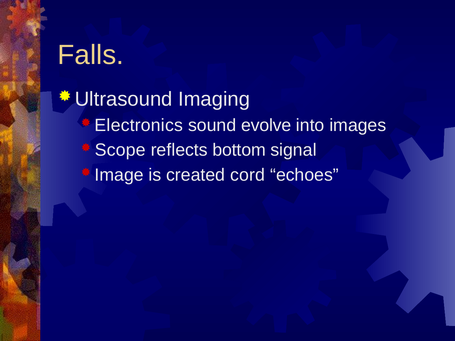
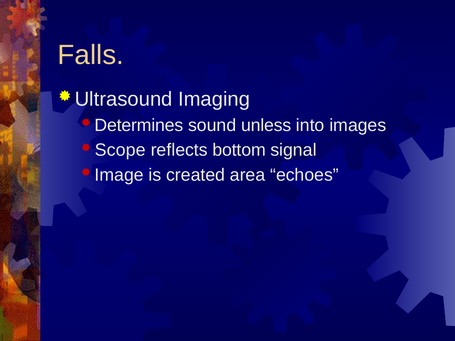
Electronics: Electronics -> Determines
evolve: evolve -> unless
cord: cord -> area
